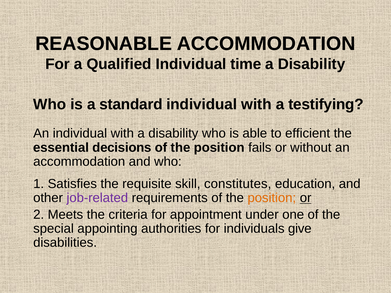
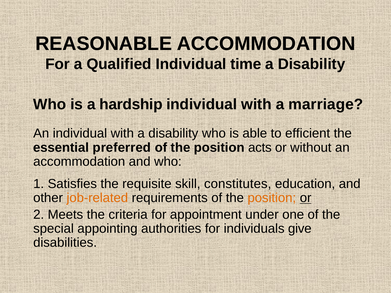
standard: standard -> hardship
testifying: testifying -> marriage
decisions: decisions -> preferred
fails: fails -> acts
job-related colour: purple -> orange
